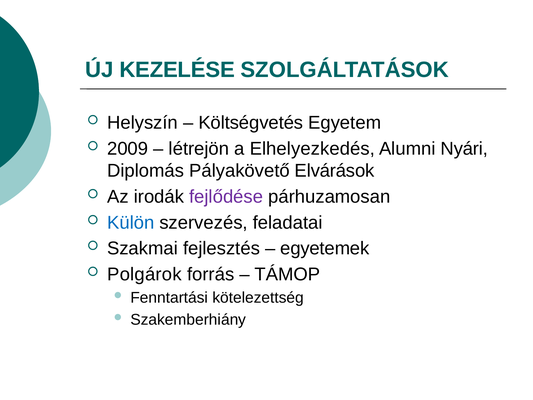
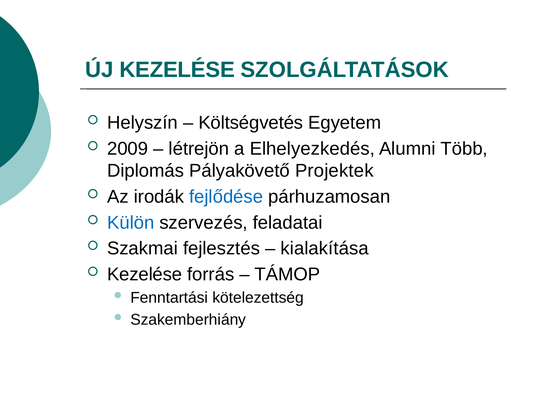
Nyári: Nyári -> Több
Elvárások: Elvárások -> Projektek
fejlődése colour: purple -> blue
egyetemek: egyetemek -> kialakítása
Polgárok at (144, 274): Polgárok -> Kezelése
